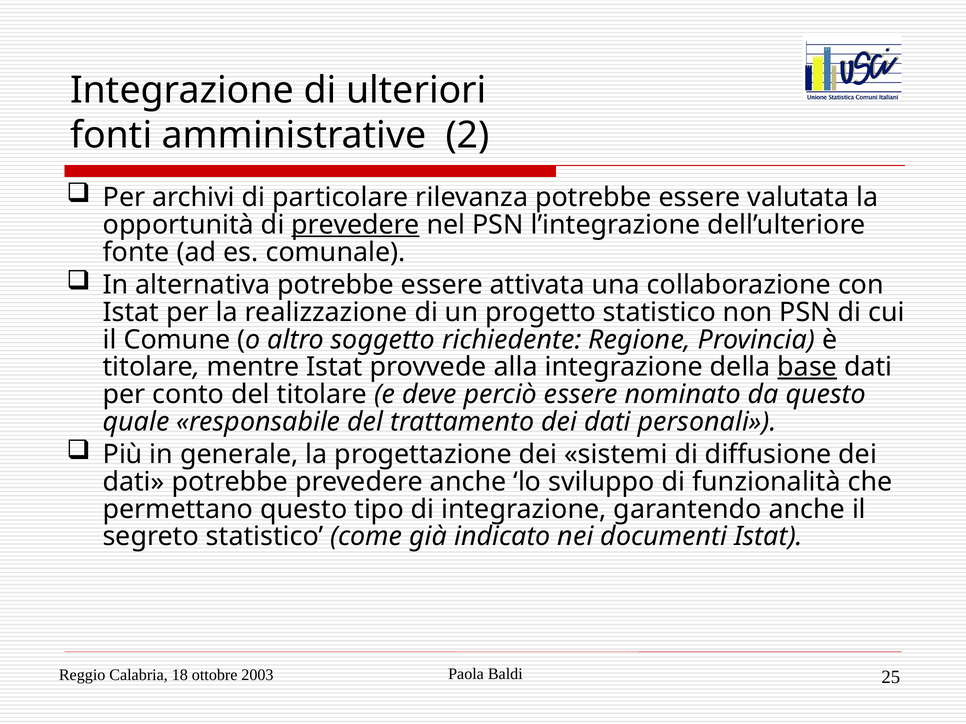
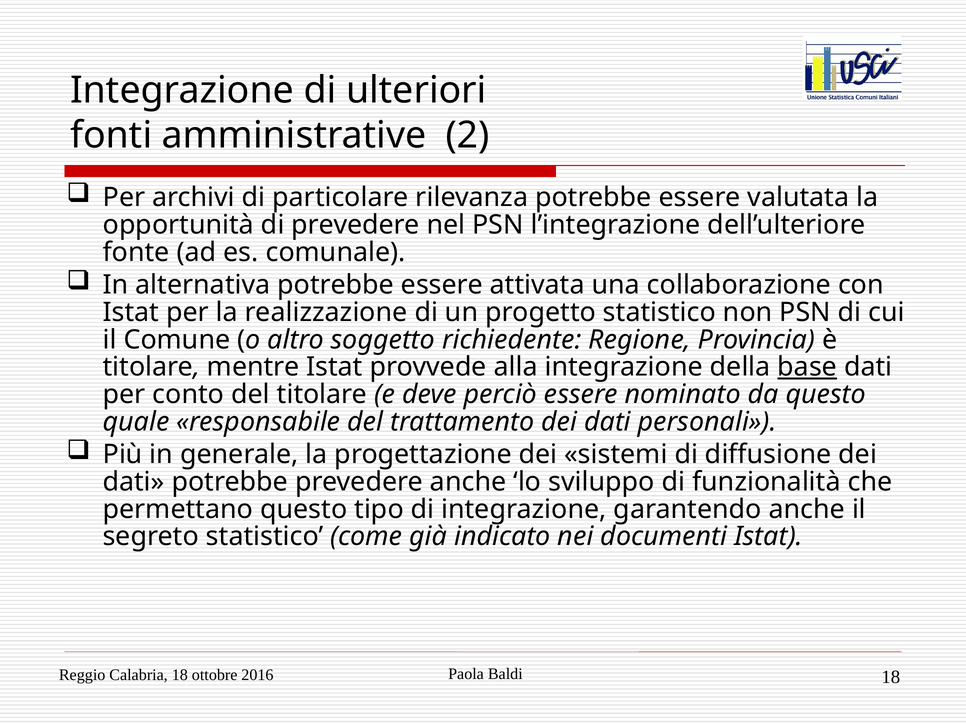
prevedere at (356, 225) underline: present -> none
2003: 2003 -> 2016
Baldi 25: 25 -> 18
